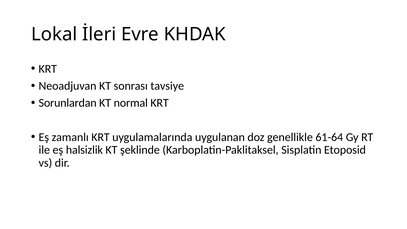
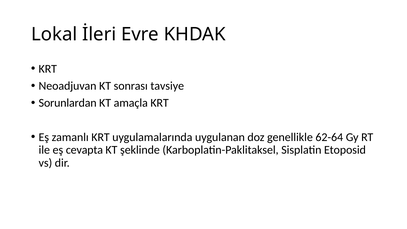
normal: normal -> amaçla
61-64: 61-64 -> 62-64
halsizlik: halsizlik -> cevapta
